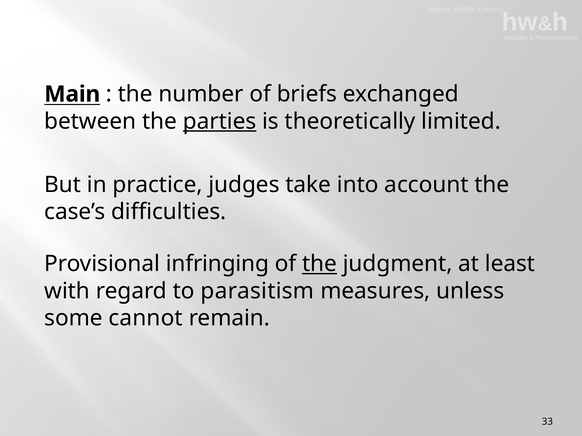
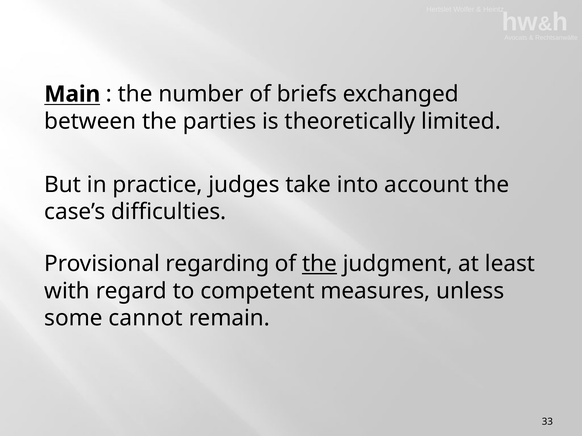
parties underline: present -> none
infringing: infringing -> regarding
parasitism: parasitism -> competent
